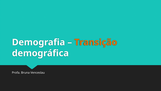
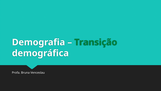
Transição colour: orange -> green
